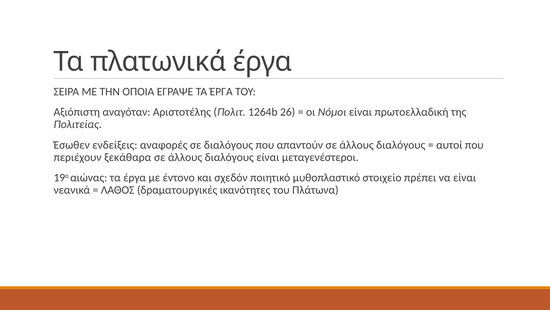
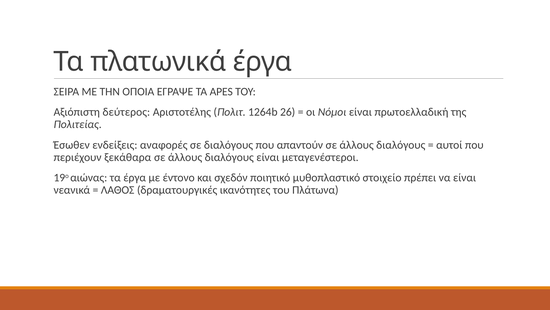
ΕΓΡΑΨΕ ΤΑ ΈΡΓΑ: ΈΡΓΑ -> APES
αναγόταν: αναγόταν -> δεύτερος
